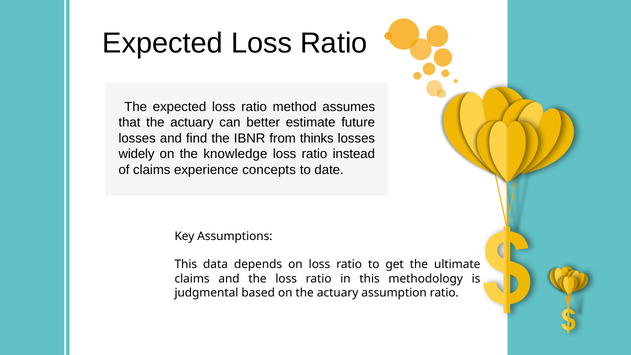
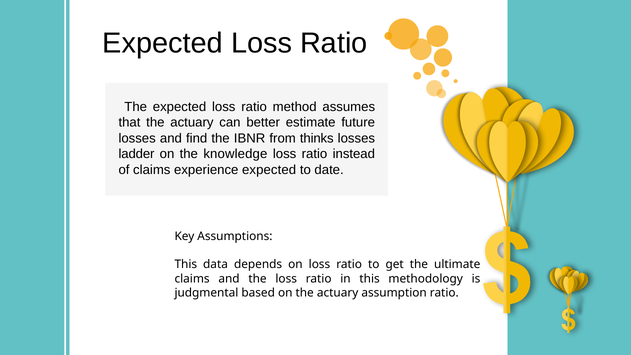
widely: widely -> ladder
experience concepts: concepts -> expected
